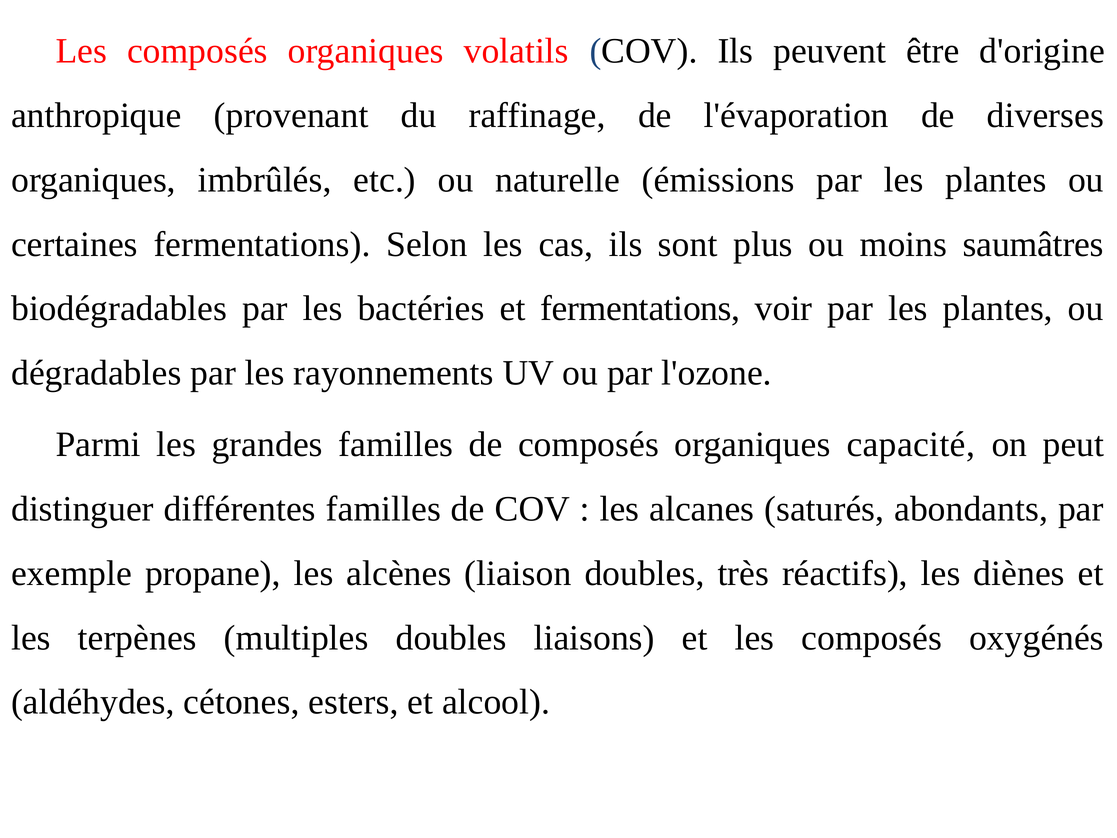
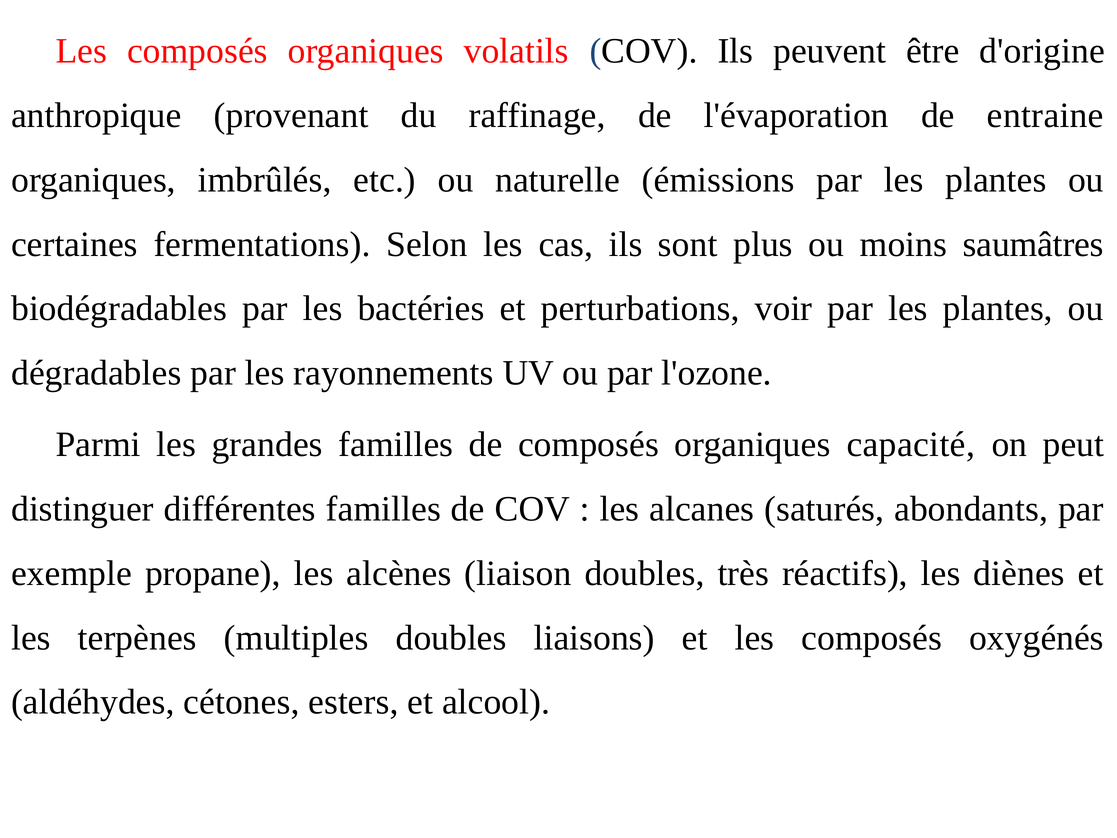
diverses: diverses -> entraine
et fermentations: fermentations -> perturbations
